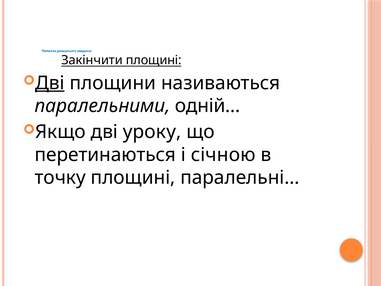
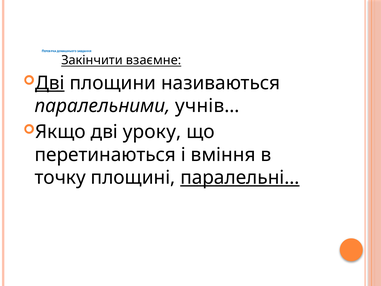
Закінчити площині: площині -> взаємне
одній…: одній… -> учнів…
січною: січною -> вміння
паралельні… underline: none -> present
